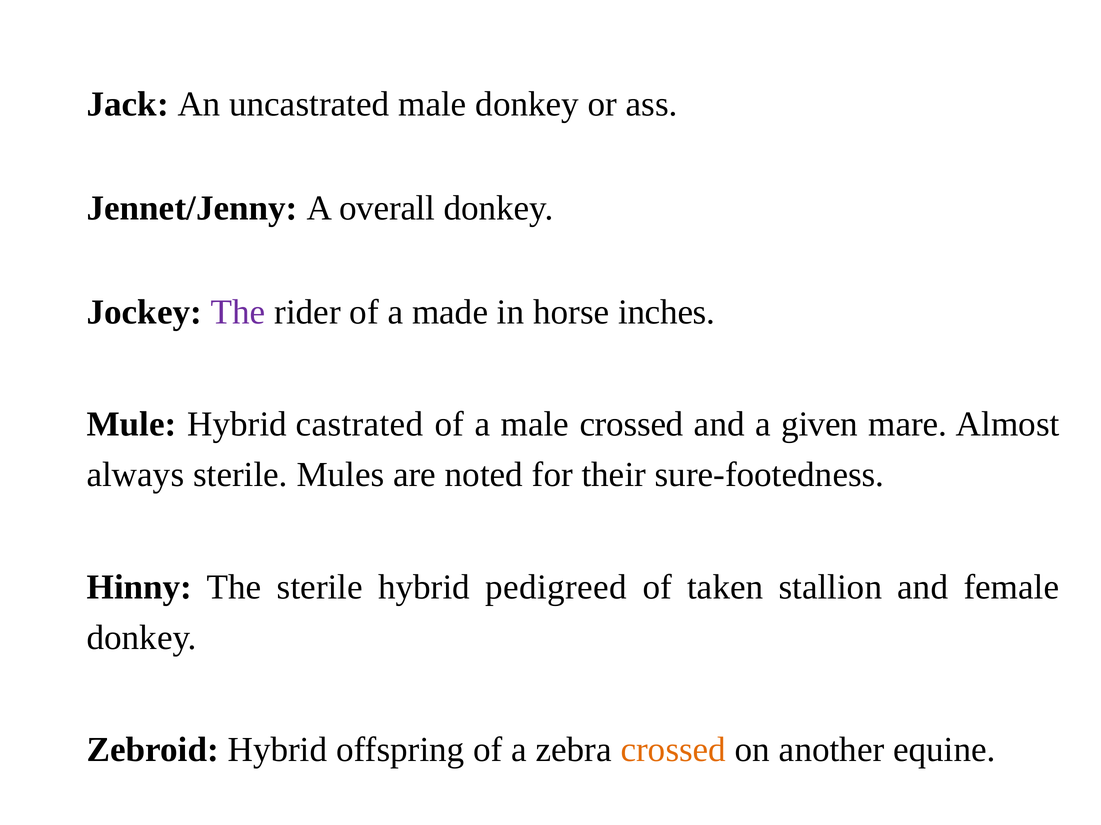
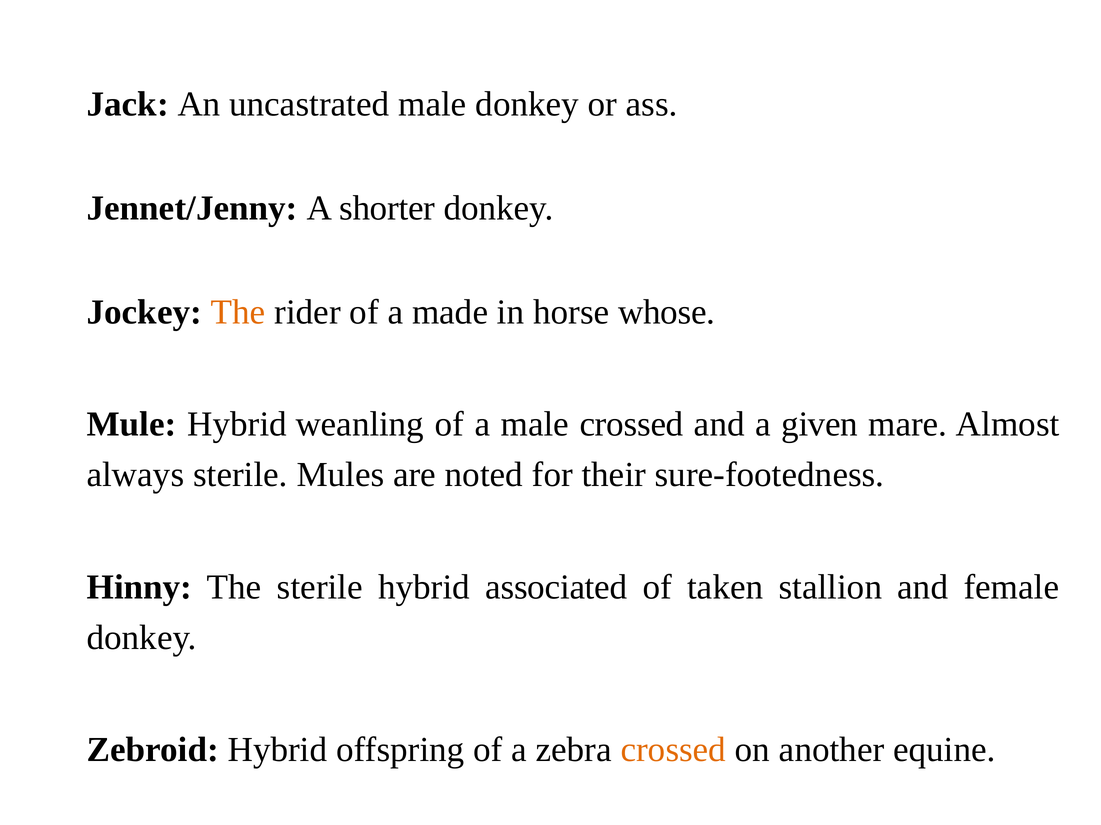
overall: overall -> shorter
The at (238, 312) colour: purple -> orange
inches: inches -> whose
castrated: castrated -> weanling
pedigreed: pedigreed -> associated
